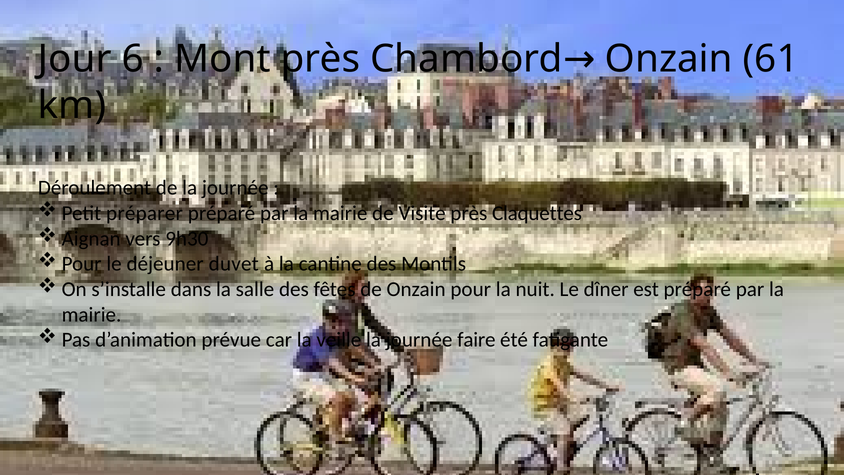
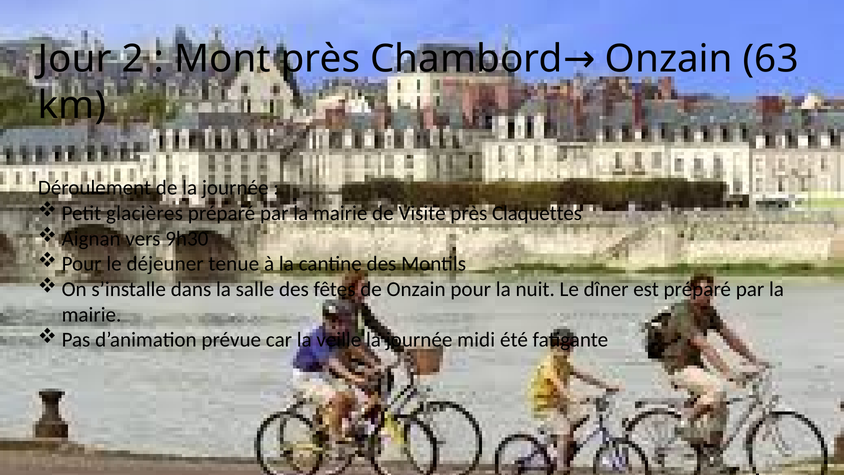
6: 6 -> 2
61: 61 -> 63
préparer: préparer -> glacières
duvet: duvet -> tenue
faire: faire -> midi
